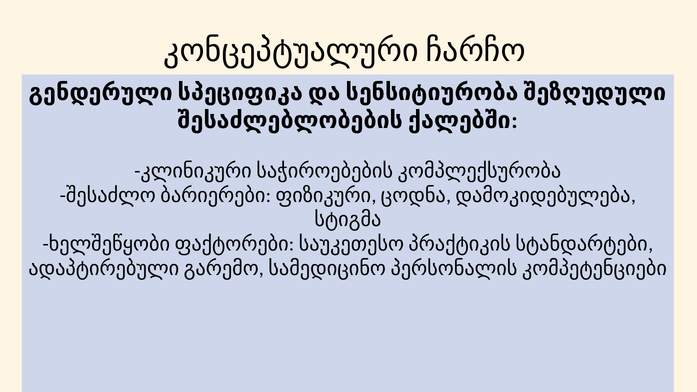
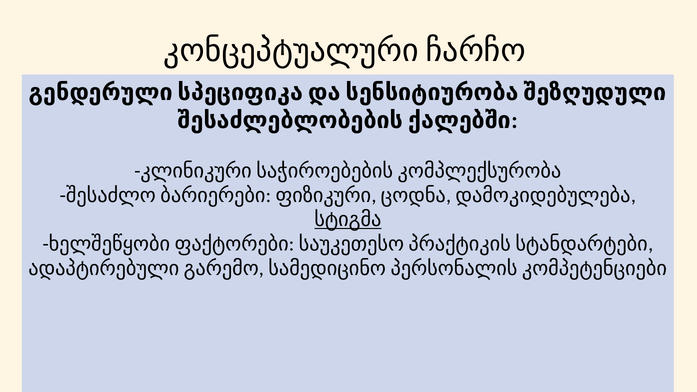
სტიგმა underline: none -> present
